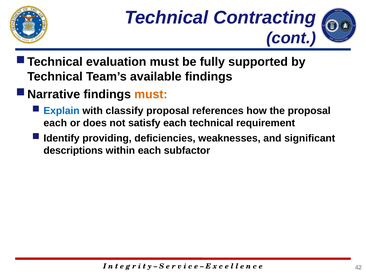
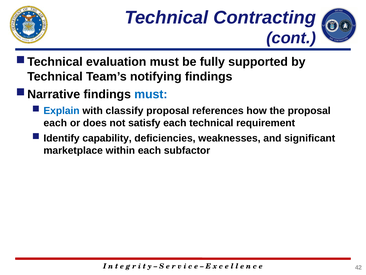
available: available -> notifying
must at (151, 94) colour: orange -> blue
providing: providing -> capability
descriptions: descriptions -> marketplace
